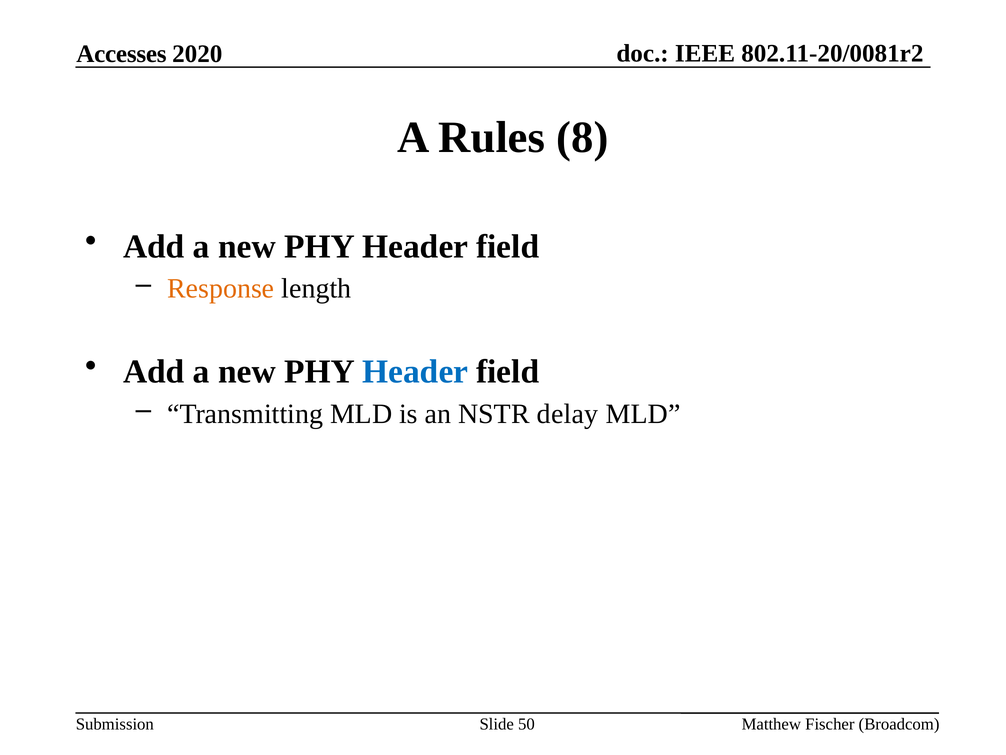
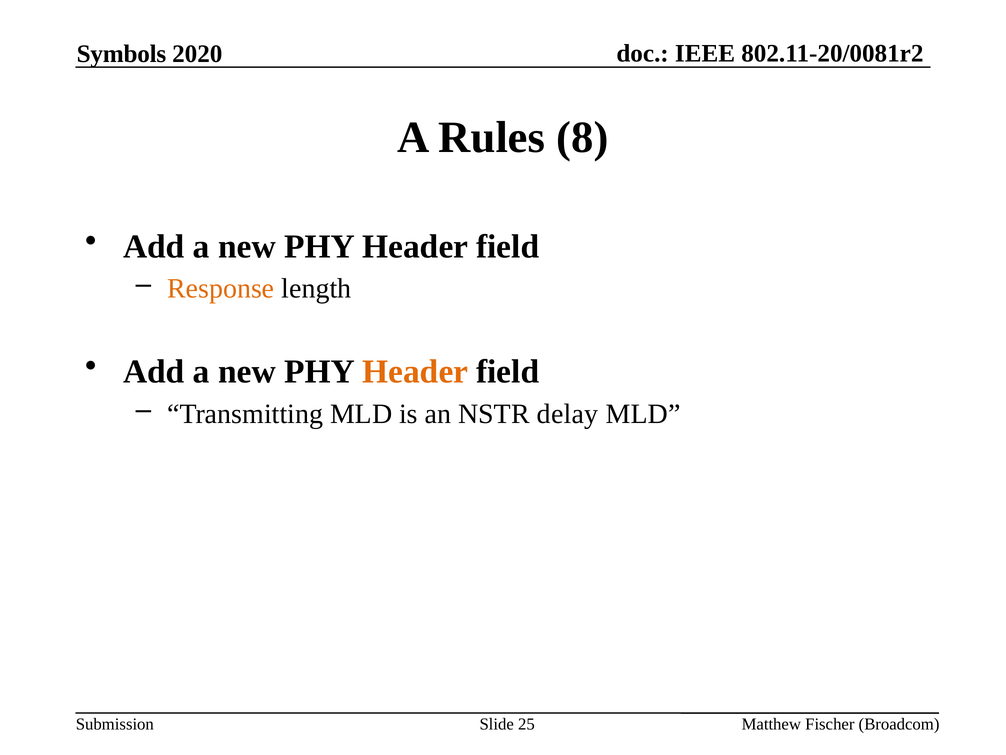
Accesses: Accesses -> Symbols
Header at (415, 372) colour: blue -> orange
50: 50 -> 25
